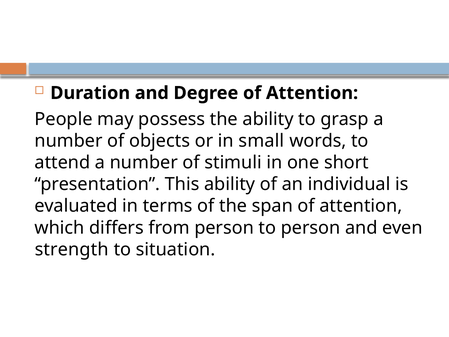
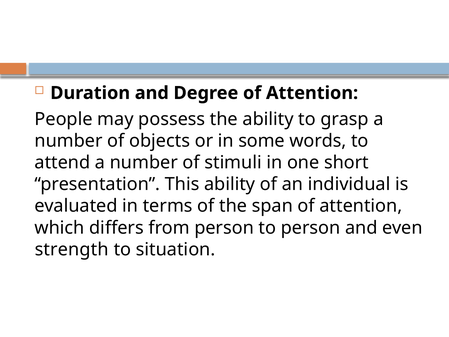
small: small -> some
